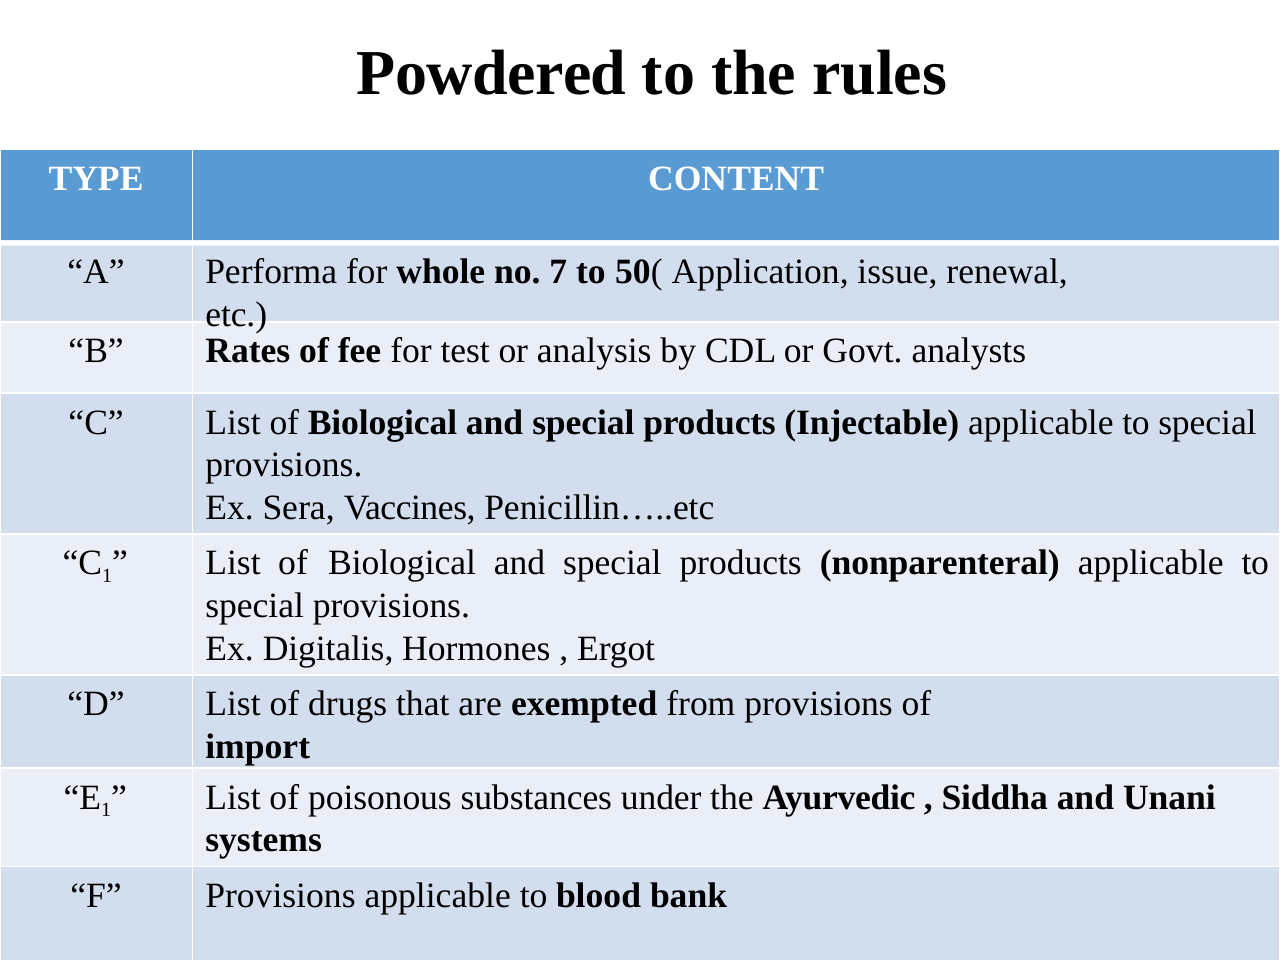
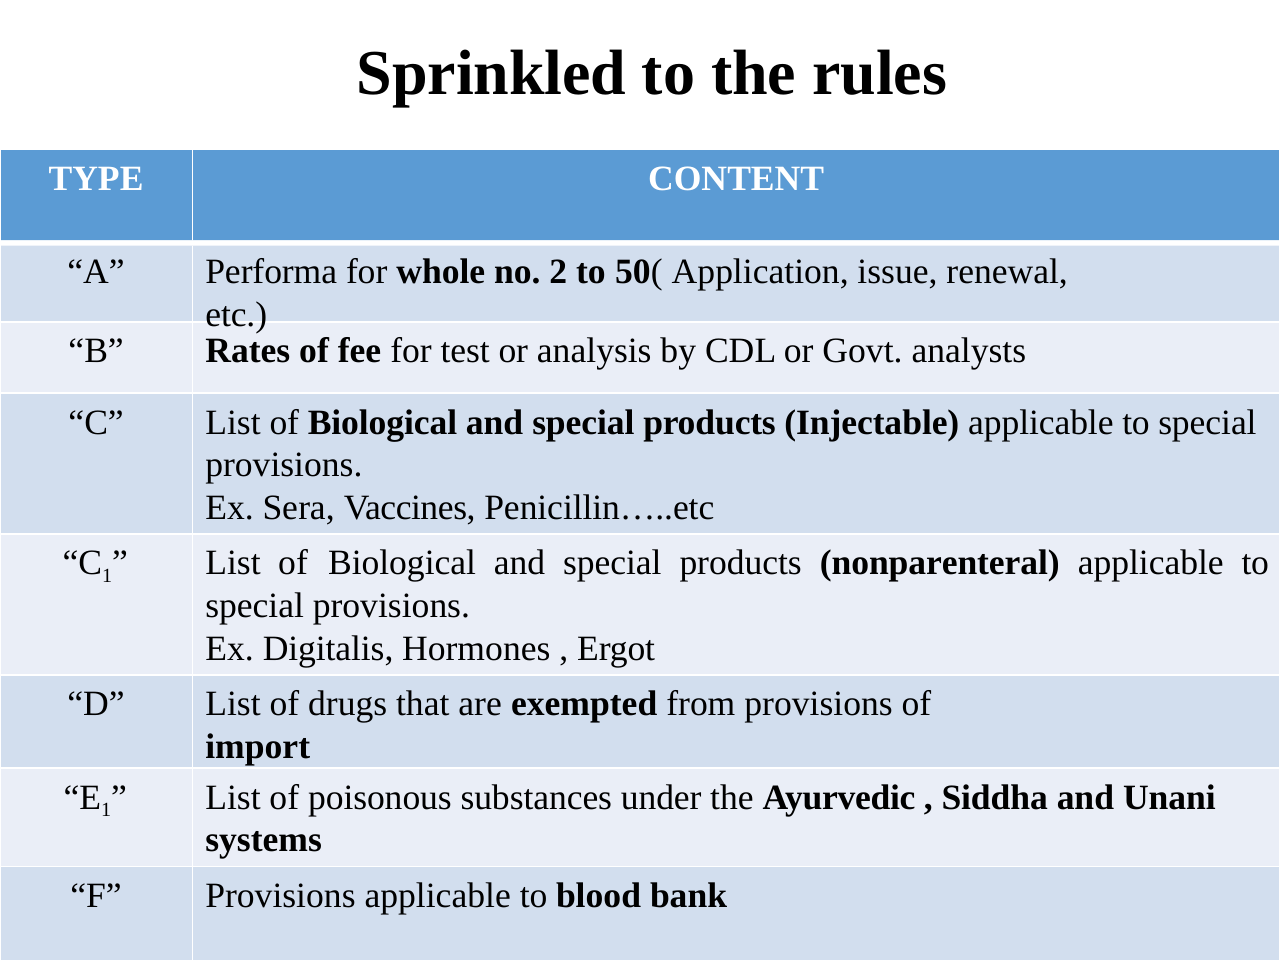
Powdered: Powdered -> Sprinkled
7: 7 -> 2
